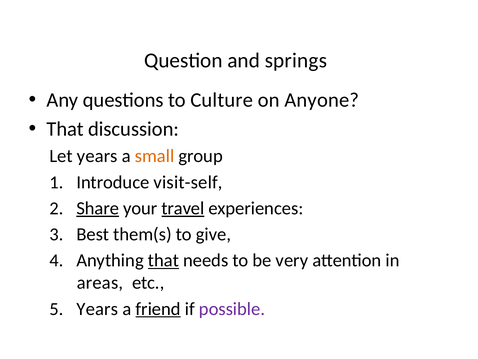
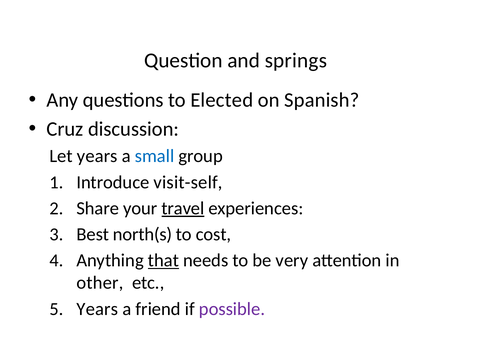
Culture: Culture -> Elected
Anyone: Anyone -> Spanish
That at (65, 129): That -> Cruz
small colour: orange -> blue
Share underline: present -> none
them(s: them(s -> north(s
give: give -> cost
areas: areas -> other
friend underline: present -> none
